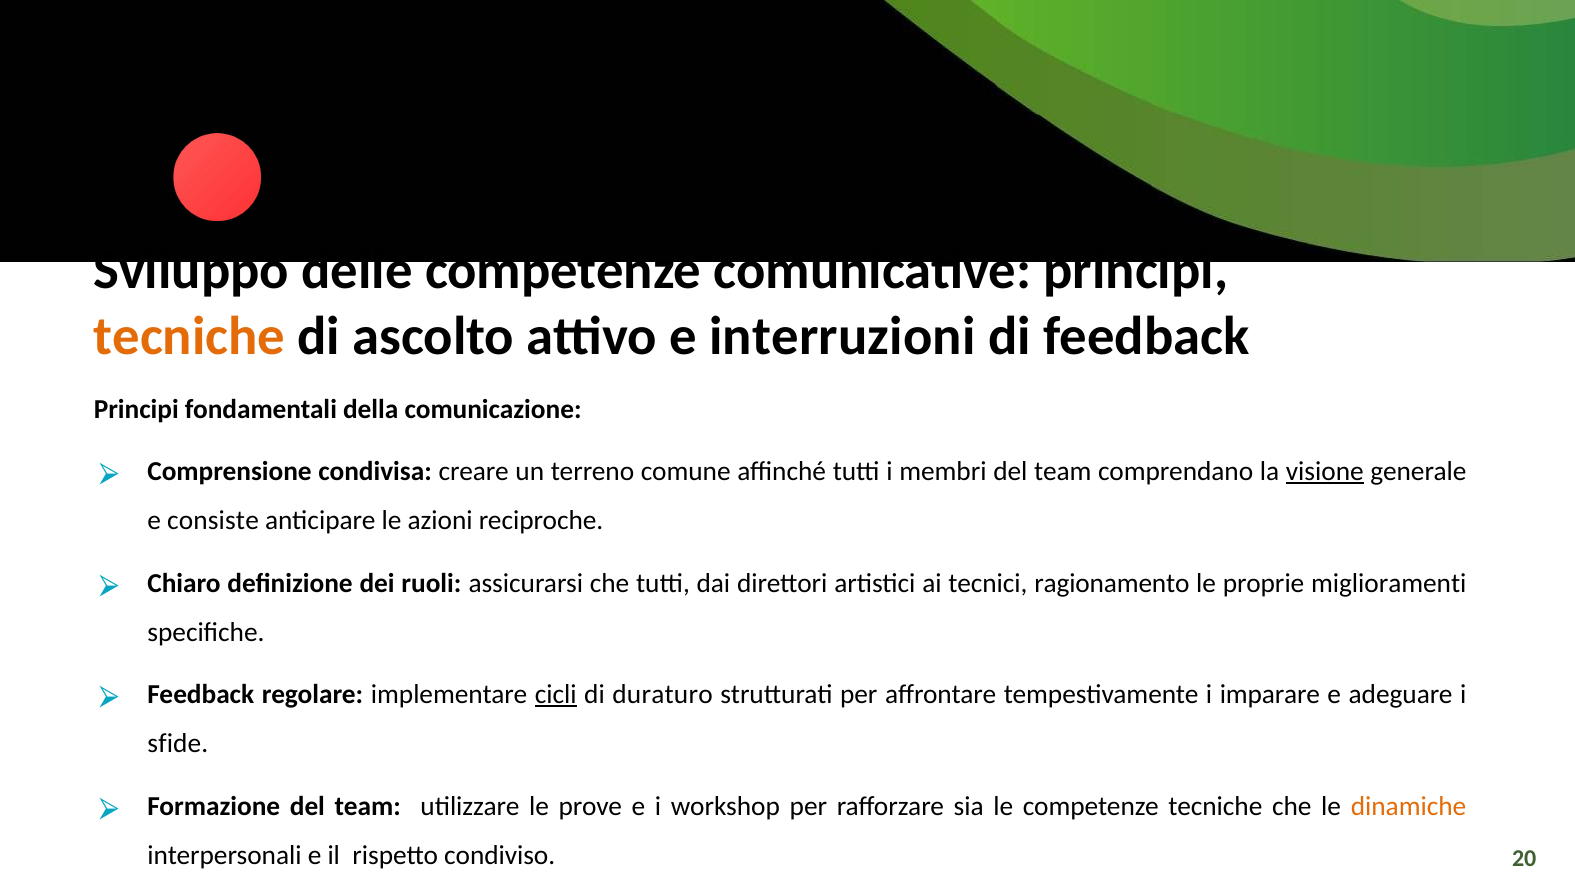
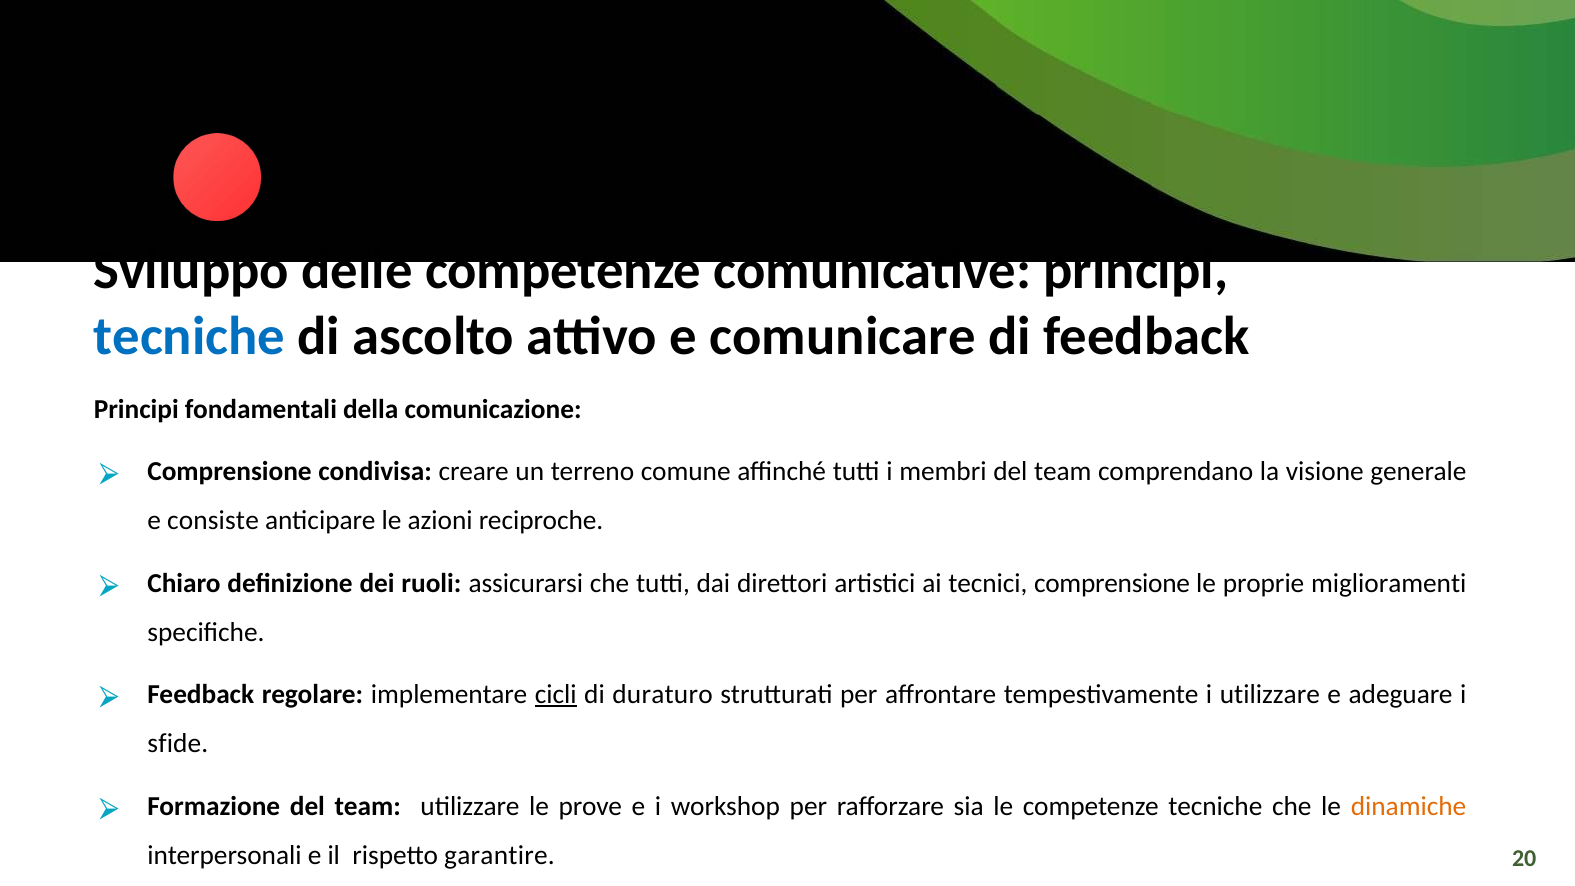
tecniche at (189, 336) colour: orange -> blue
interruzioni: interruzioni -> comunicare
visione underline: present -> none
tecnici ragionamento: ragionamento -> comprensione
i imparare: imparare -> utilizzare
condiviso: condiviso -> garantire
